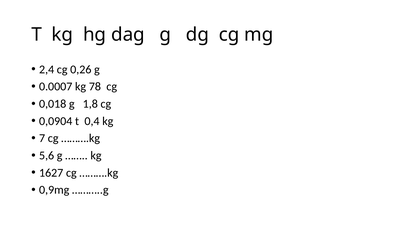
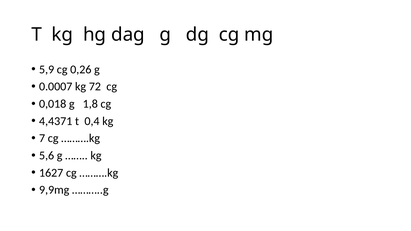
2,4: 2,4 -> 5,9
78: 78 -> 72
0,0904: 0,0904 -> 4,4371
0,9mg: 0,9mg -> 9,9mg
